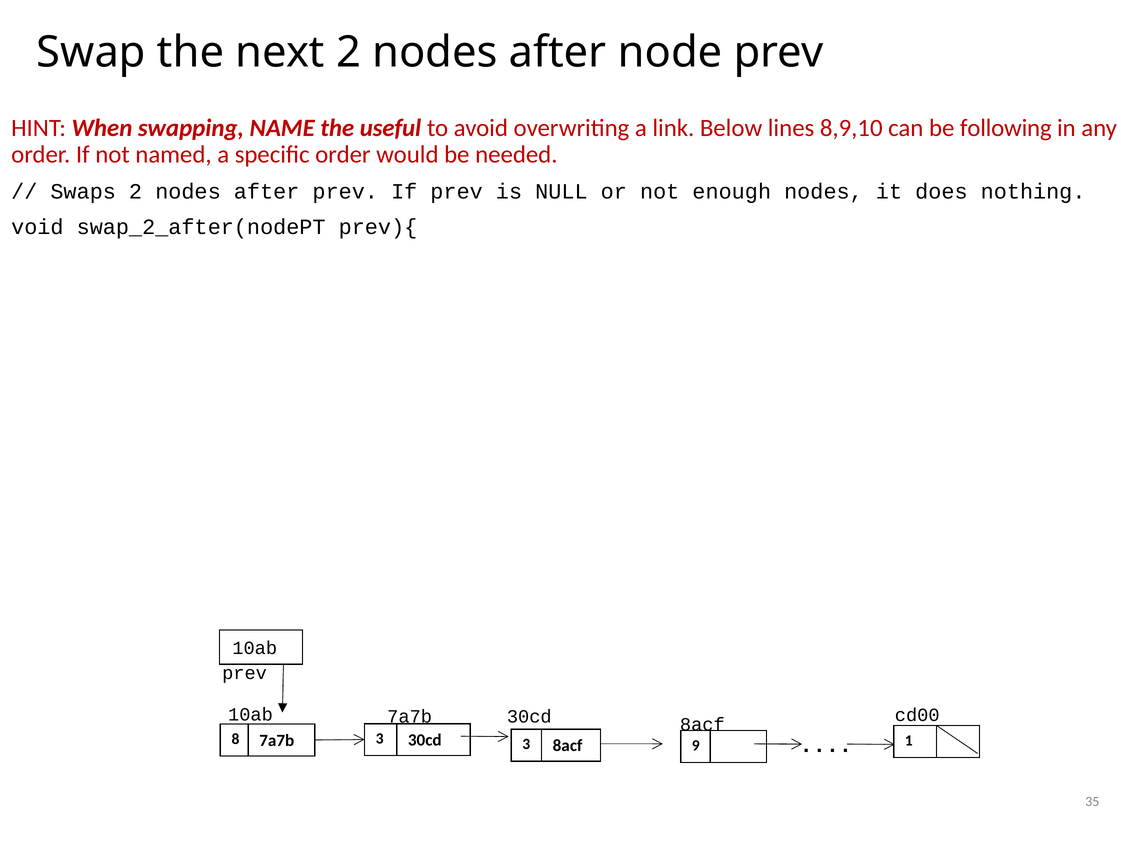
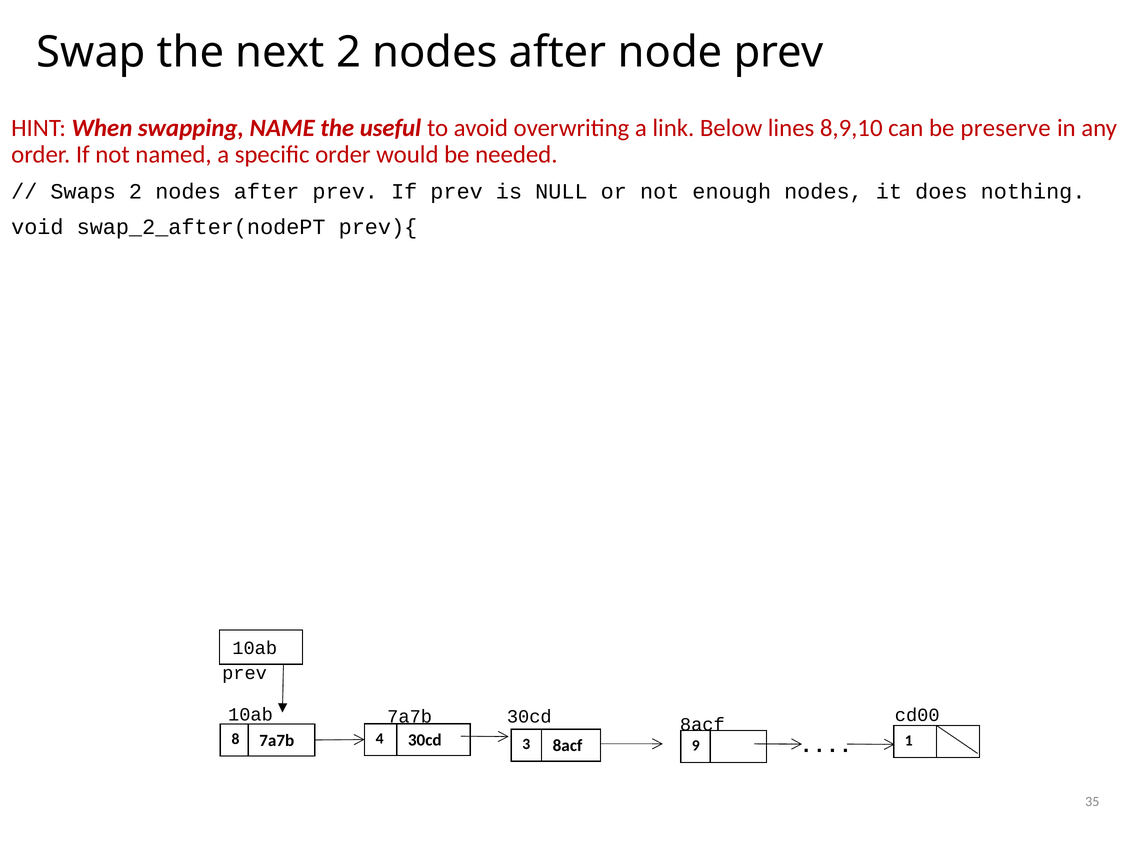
following: following -> preserve
7a7b 3: 3 -> 4
